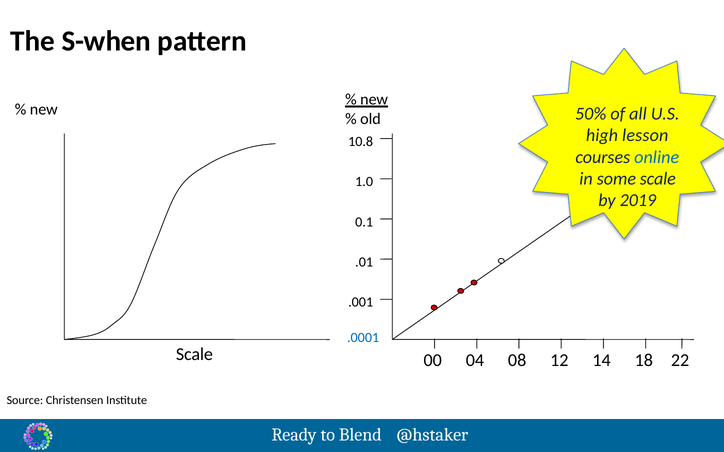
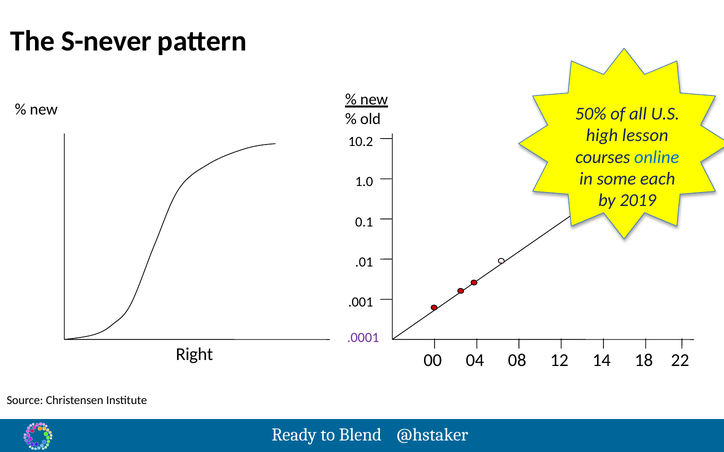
S-when: S-when -> S-never
10.8: 10.8 -> 10.2
some scale: scale -> each
.0001 colour: blue -> purple
Scale at (194, 355): Scale -> Right
